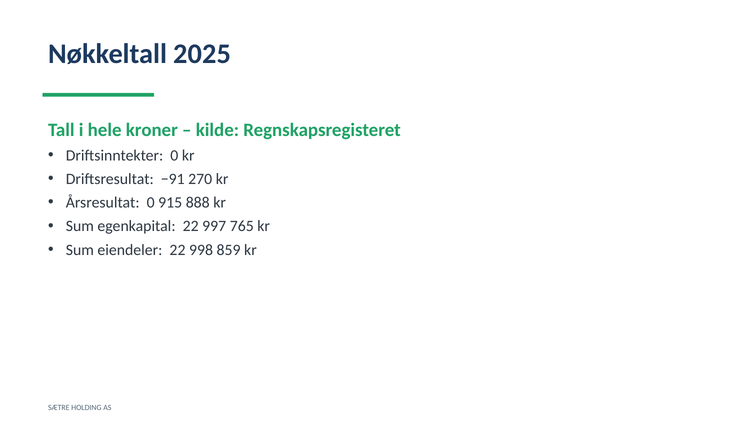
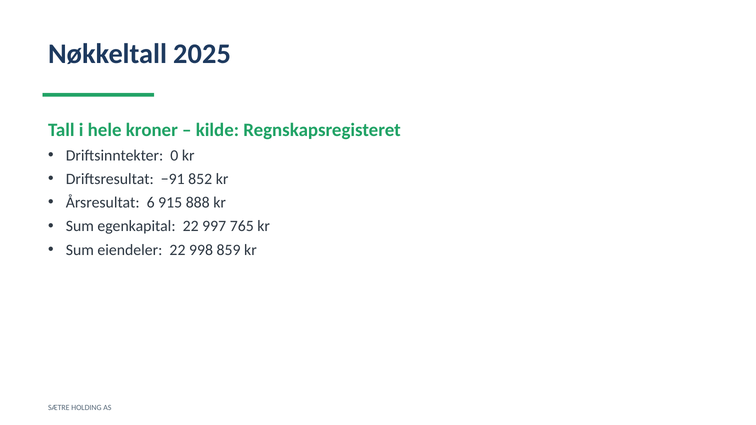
270: 270 -> 852
Årsresultat 0: 0 -> 6
